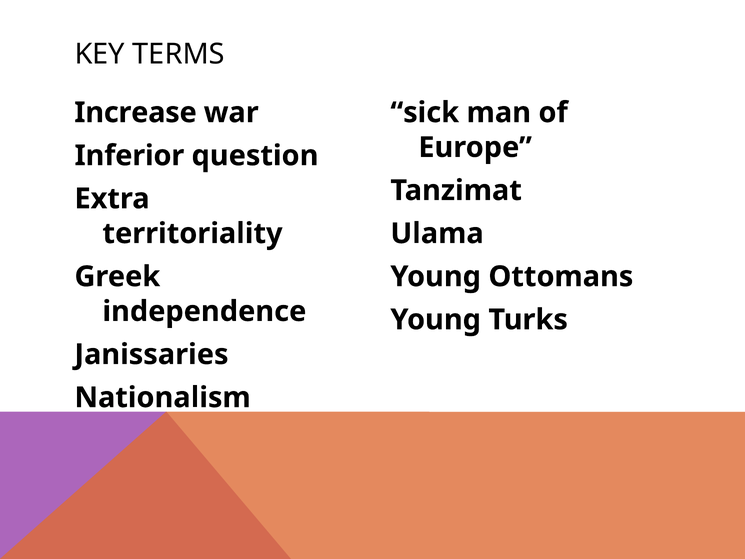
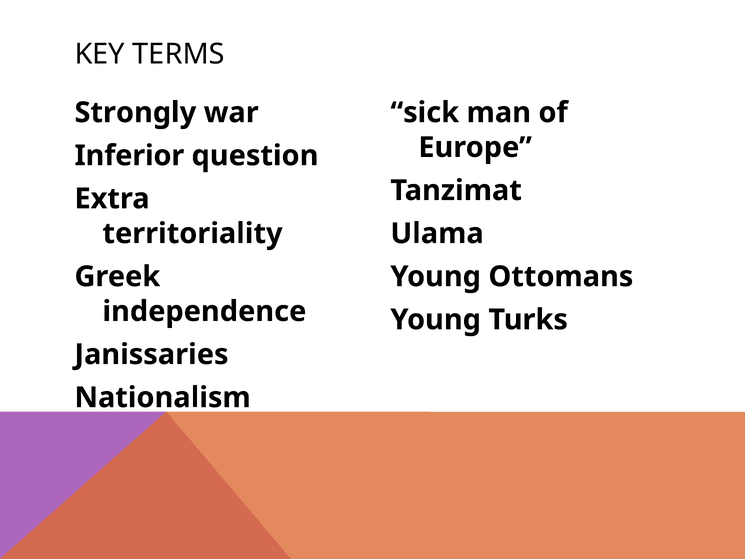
Increase: Increase -> Strongly
